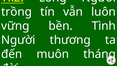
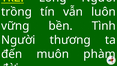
tháng: tháng -> phàm
